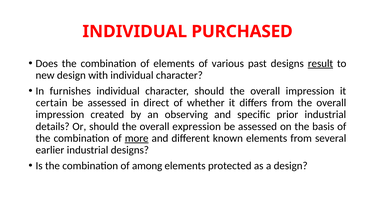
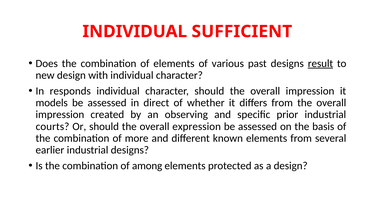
PURCHASED: PURCHASED -> SUFFICIENT
furnishes: furnishes -> responds
certain: certain -> models
details: details -> courts
more underline: present -> none
